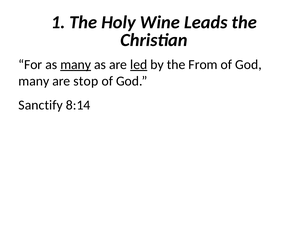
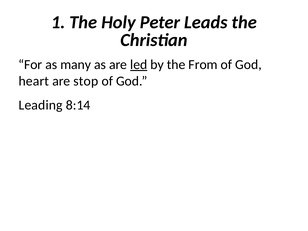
Wine: Wine -> Peter
many at (76, 65) underline: present -> none
many at (34, 81): many -> heart
Sanctify: Sanctify -> Leading
